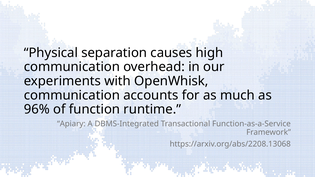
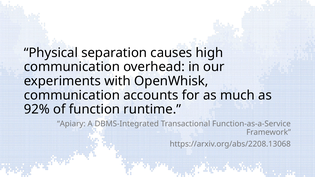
96%: 96% -> 92%
